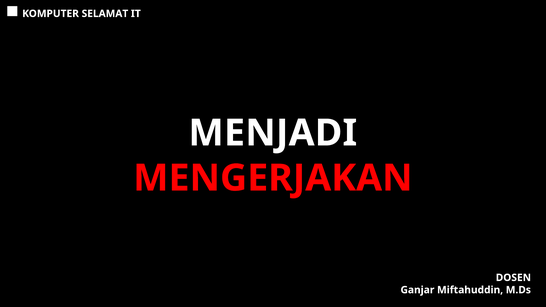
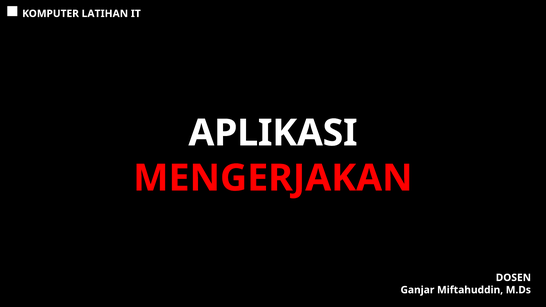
SELAMAT: SELAMAT -> LATIHAN
MENJADI: MENJADI -> APLIKASI
